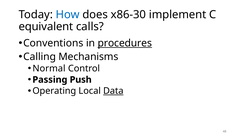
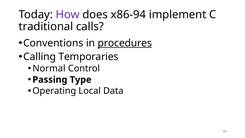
How colour: blue -> purple
x86-30: x86-30 -> x86-94
equivalent: equivalent -> traditional
Mechanisms: Mechanisms -> Temporaries
Push: Push -> Type
Data underline: present -> none
